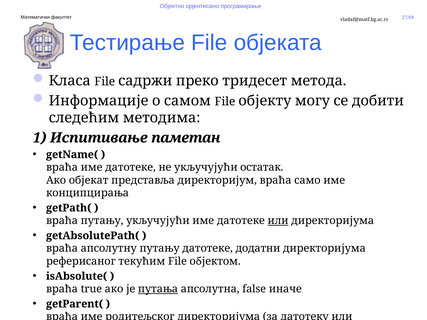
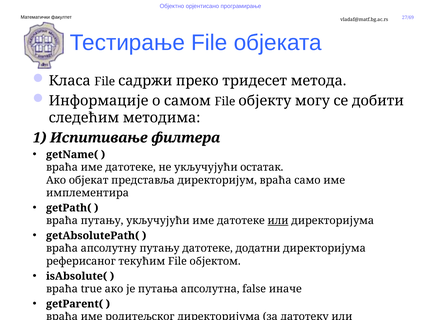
паметан: паметан -> филтера
конципцирања: конципцирања -> имплементира
путања underline: present -> none
